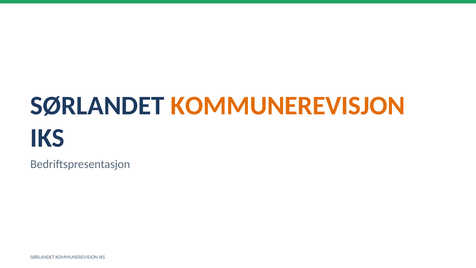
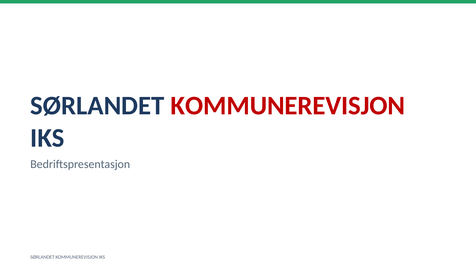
KOMMUNEREVISJON at (288, 106) colour: orange -> red
